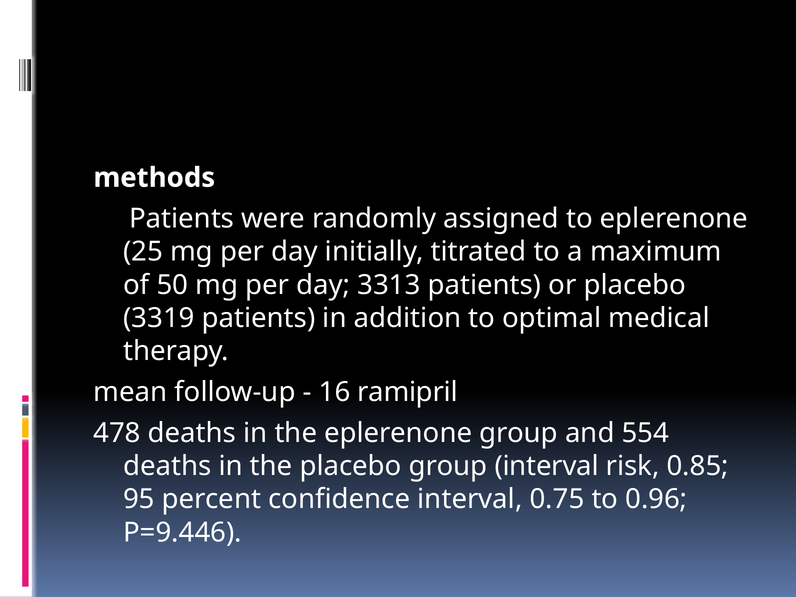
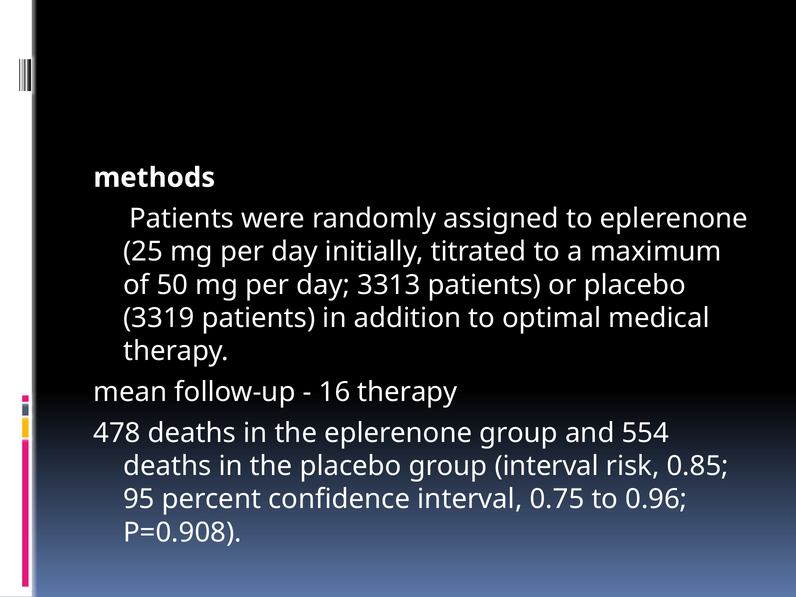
16 ramipril: ramipril -> therapy
P=9.446: P=9.446 -> P=0.908
